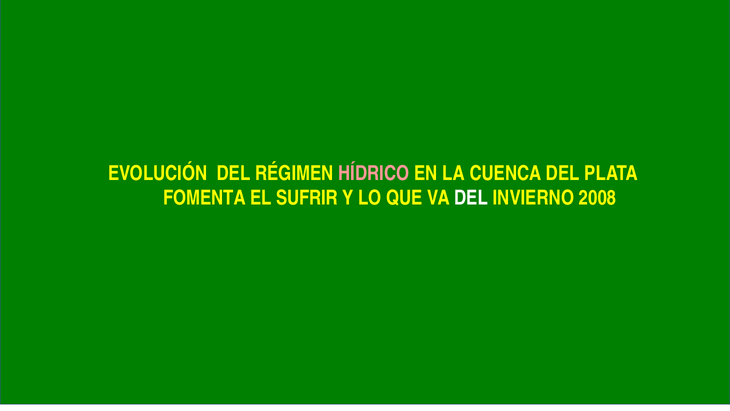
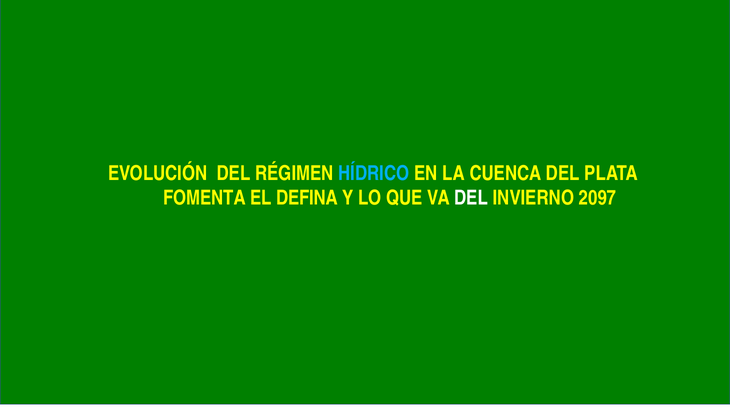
HÍDRICO colour: pink -> light blue
SUFRIR: SUFRIR -> DEFINA
2008: 2008 -> 2097
